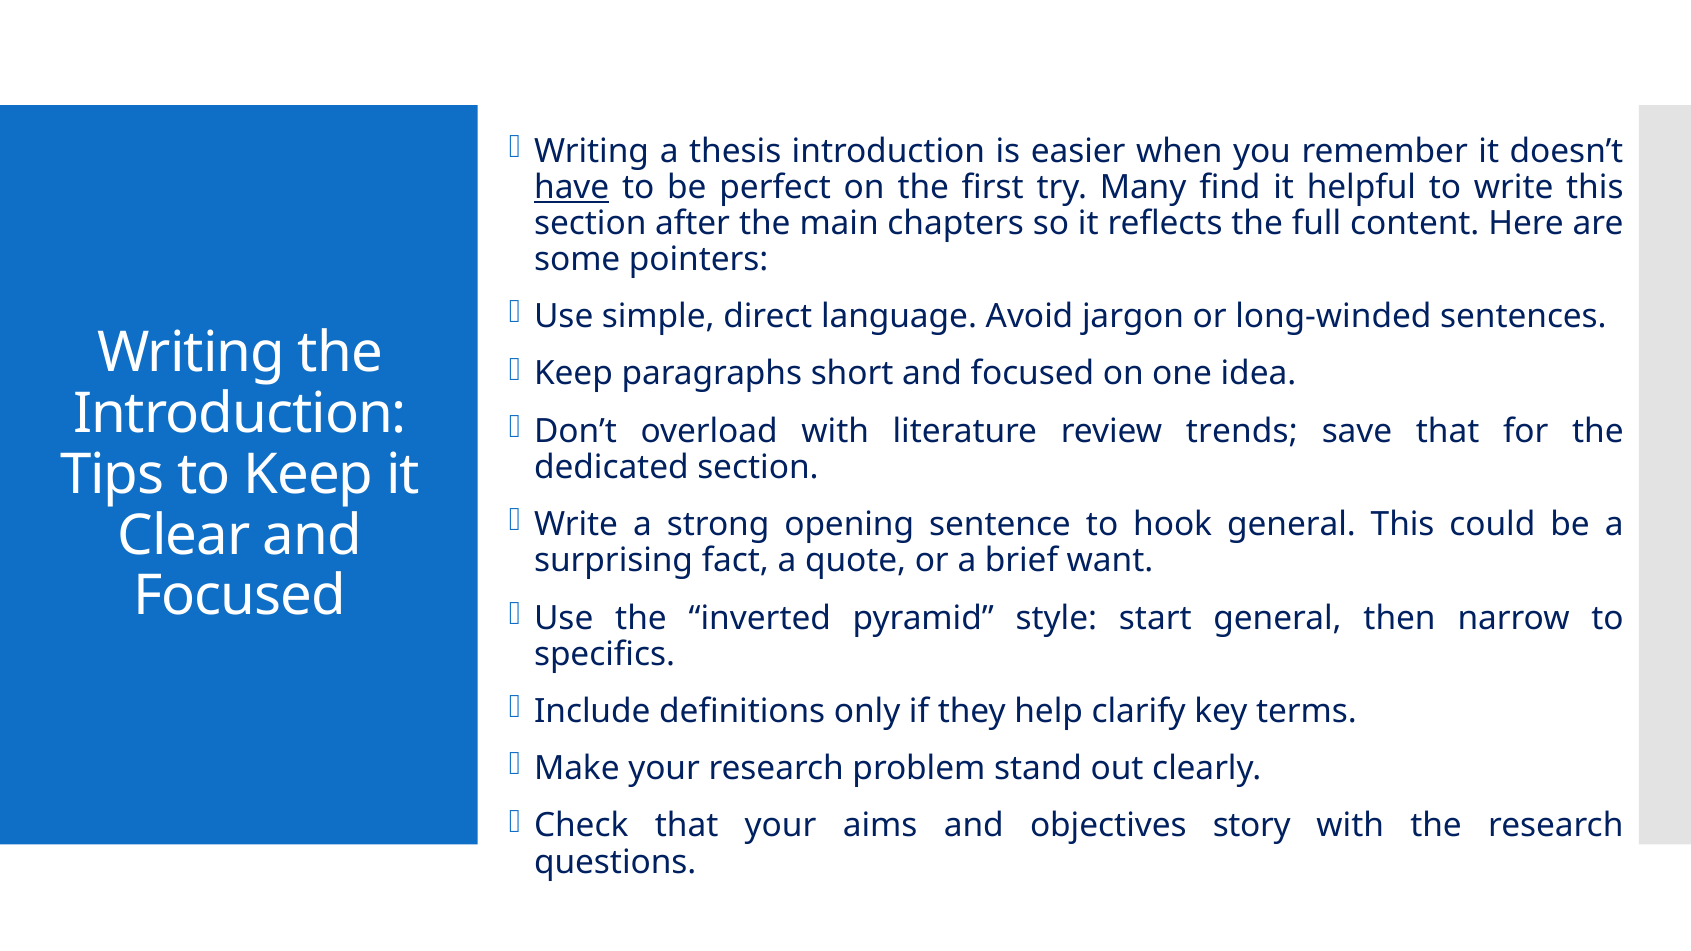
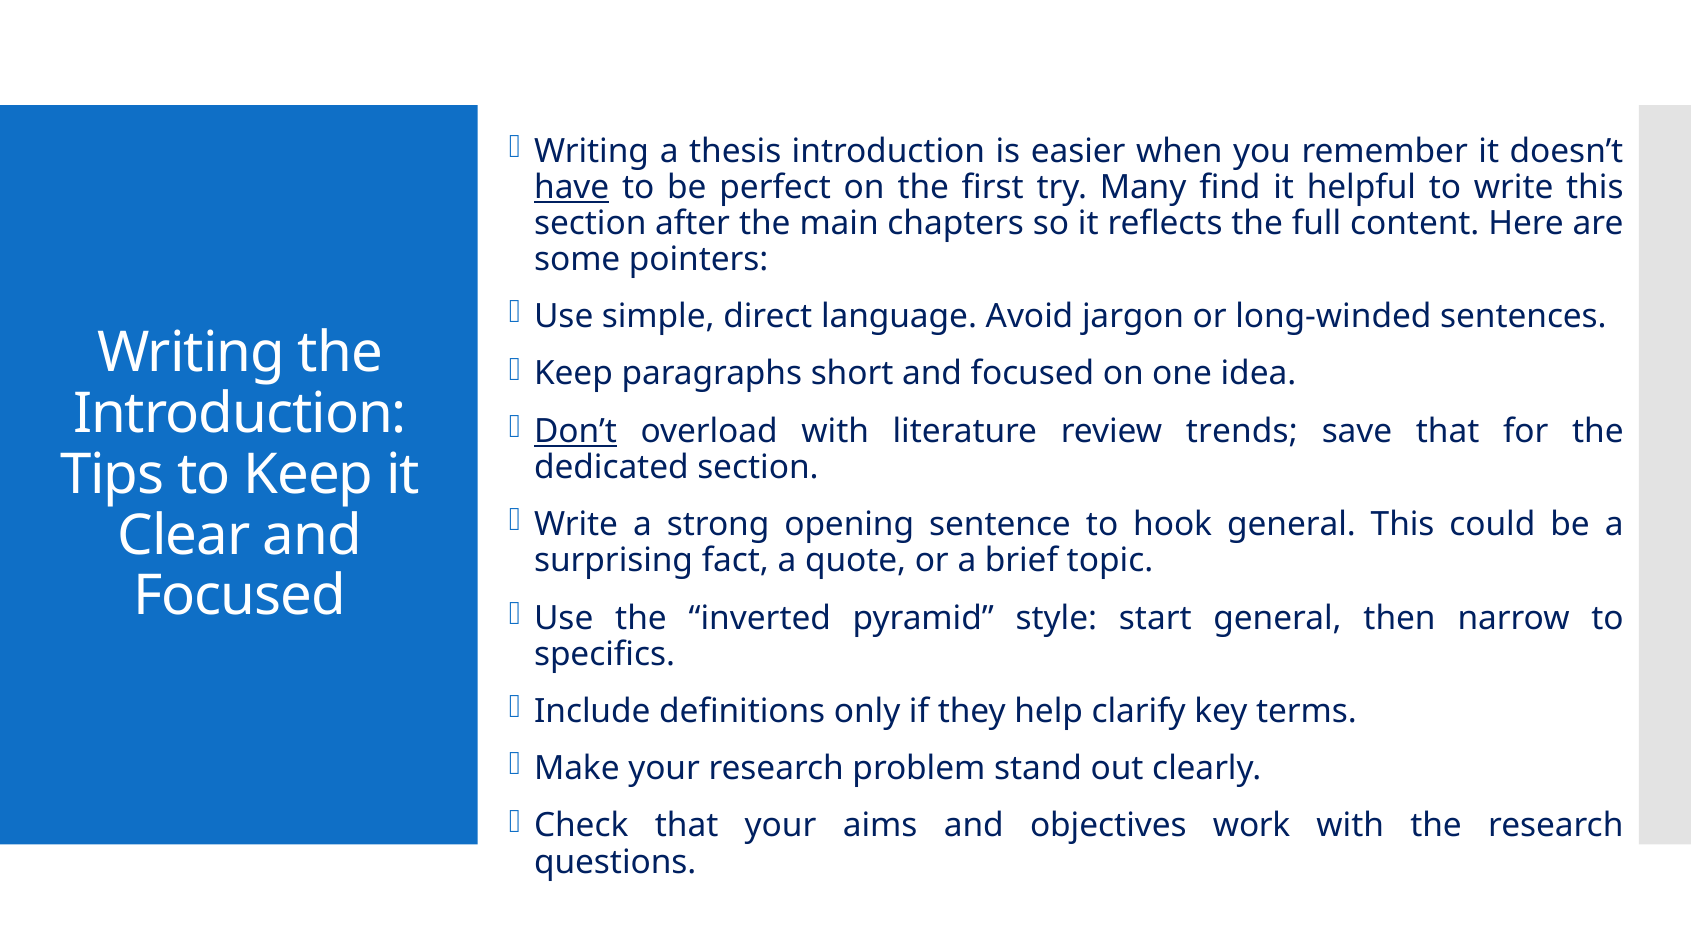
Don’t underline: none -> present
want: want -> topic
story: story -> work
